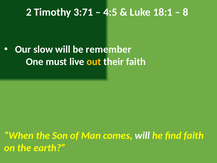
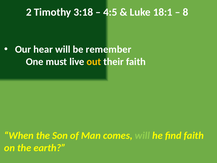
3:71: 3:71 -> 3:18
slow: slow -> hear
will at (142, 135) colour: white -> light green
